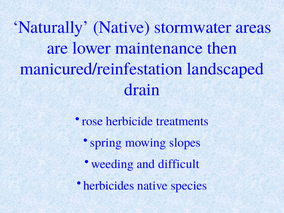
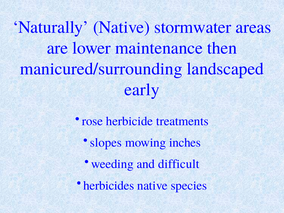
manicured/reinfestation: manicured/reinfestation -> manicured/surrounding
drain: drain -> early
spring: spring -> slopes
slopes: slopes -> inches
